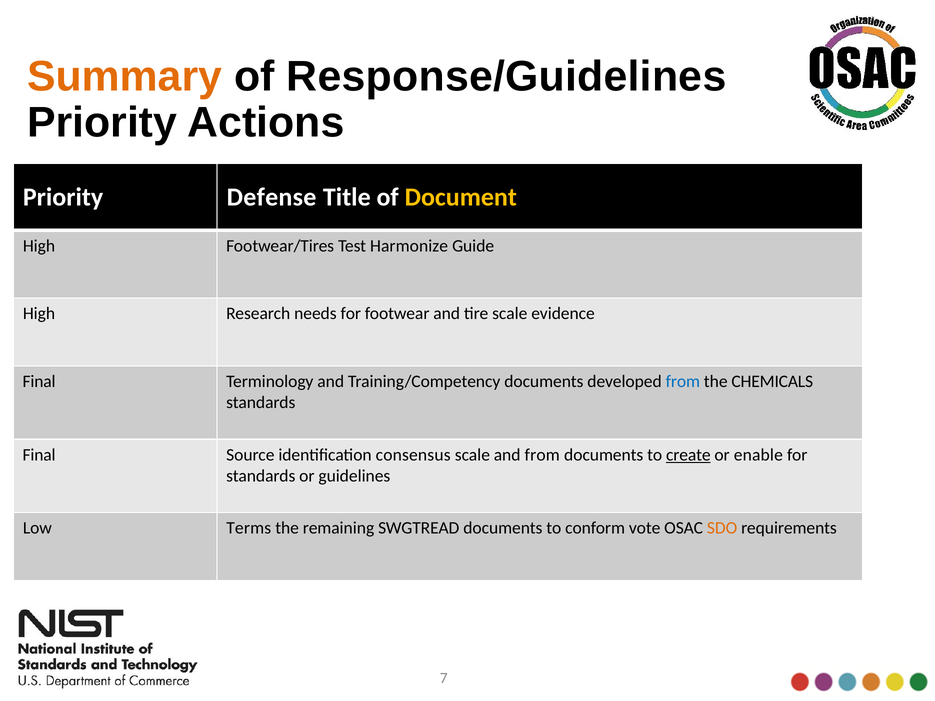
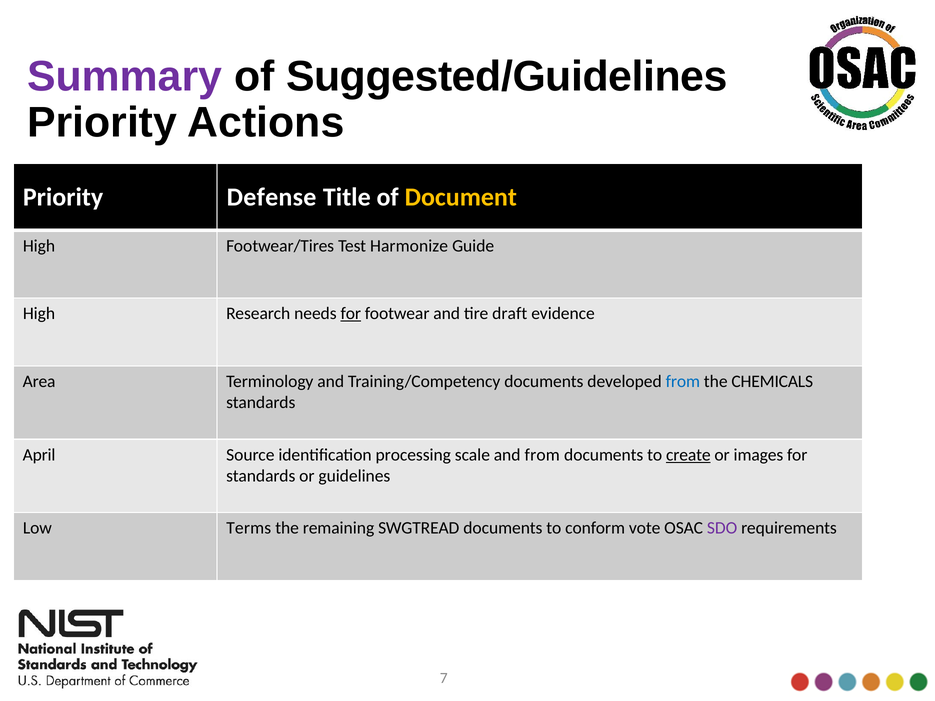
Summary colour: orange -> purple
Response/Guidelines: Response/Guidelines -> Suggested/Guidelines
for at (351, 314) underline: none -> present
tire scale: scale -> draft
Final at (39, 382): Final -> Area
Final at (39, 455): Final -> April
consensus: consensus -> processing
enable: enable -> images
SDO colour: orange -> purple
